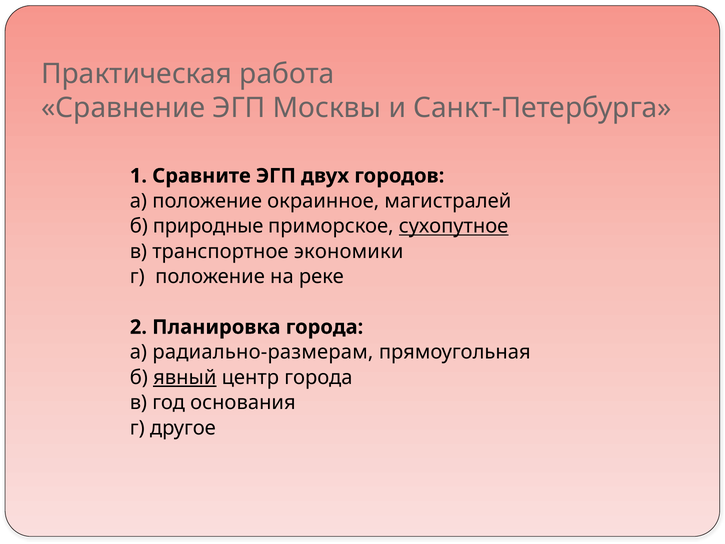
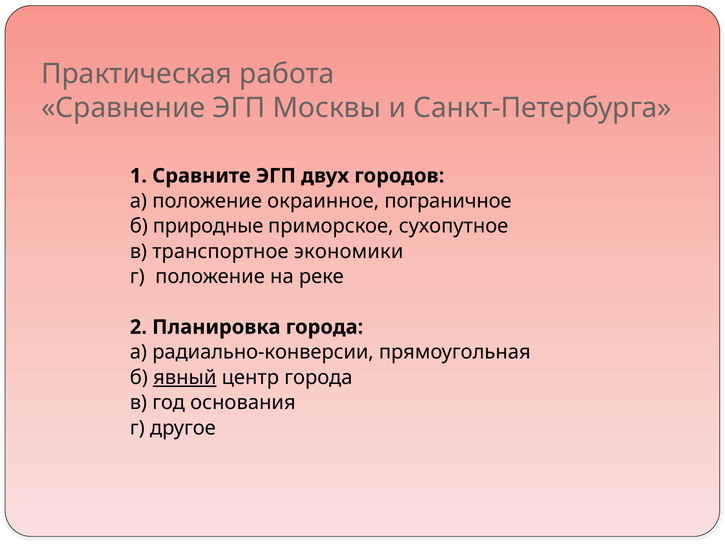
магистралей: магистралей -> пограничное
сухопутное underline: present -> none
радиально-размерам: радиально-размерам -> радиально-конверсии
